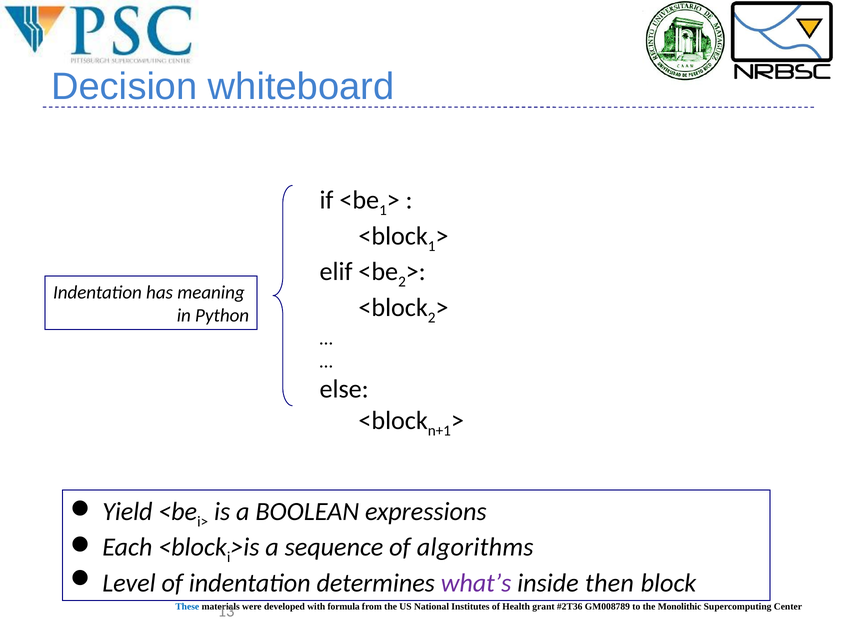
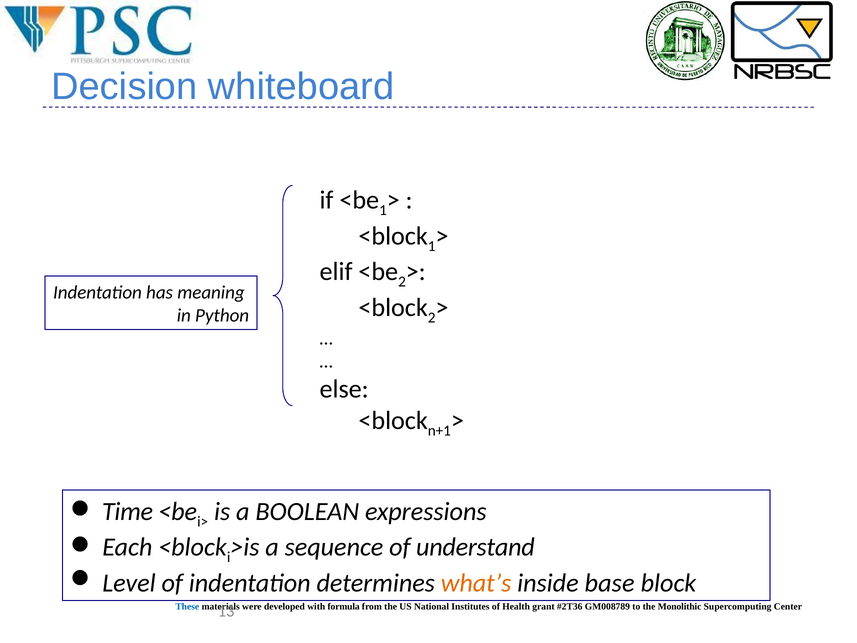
Yield: Yield -> Time
algorithms: algorithms -> understand
what’s colour: purple -> orange
then: then -> base
